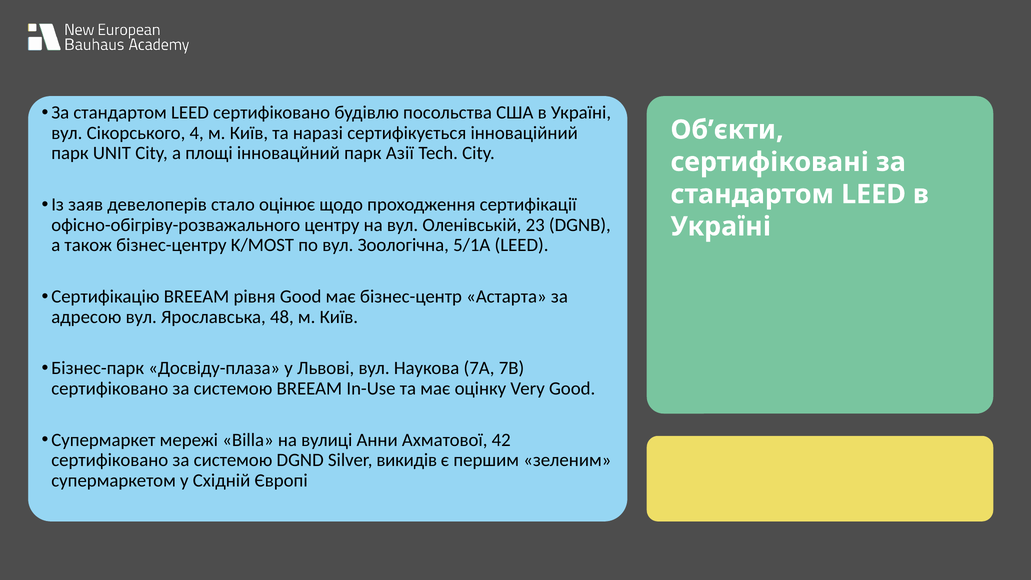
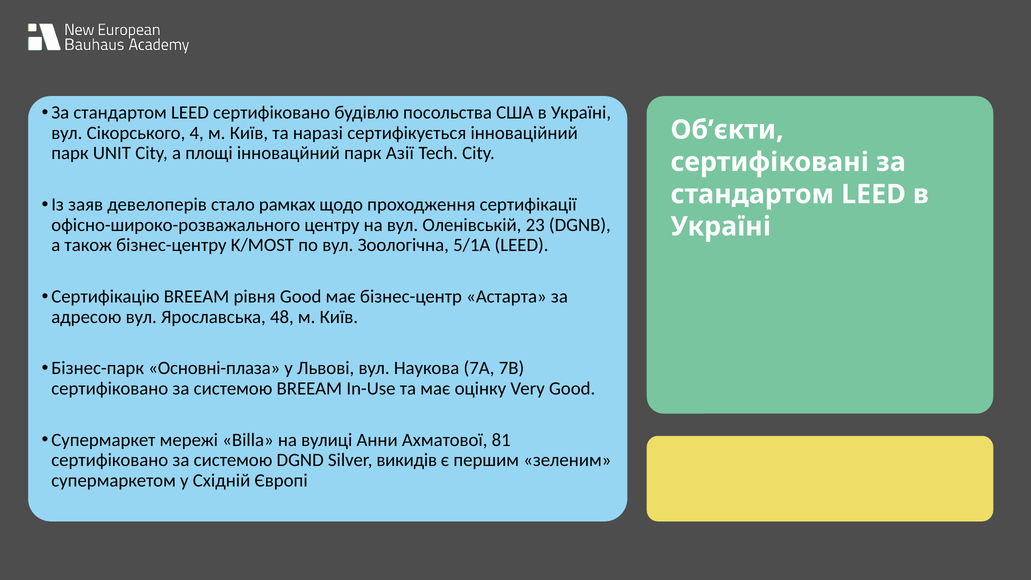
оцінює: оцінює -> рамках
офісно-обігріву-розважального: офісно-обігріву-розважального -> офісно-широко-розважального
Досвіду-плаза: Досвіду-плаза -> Основні-плаза
42: 42 -> 81
